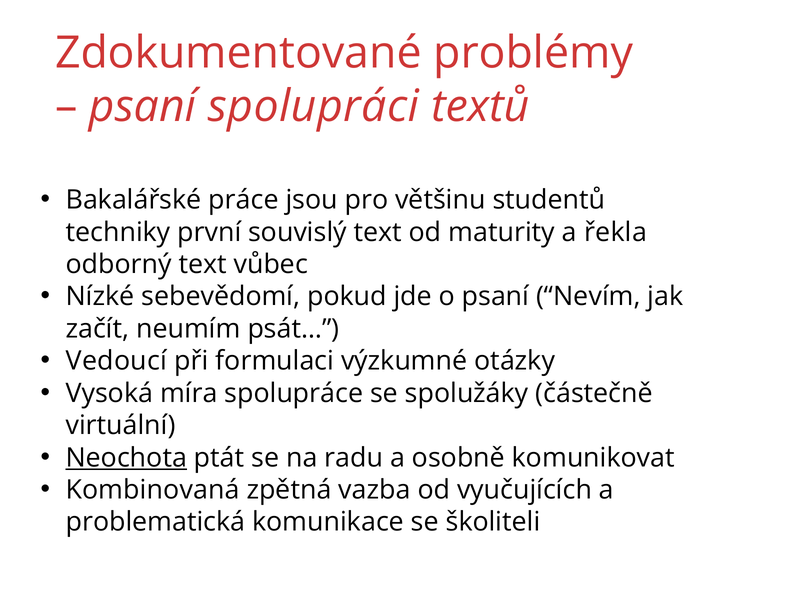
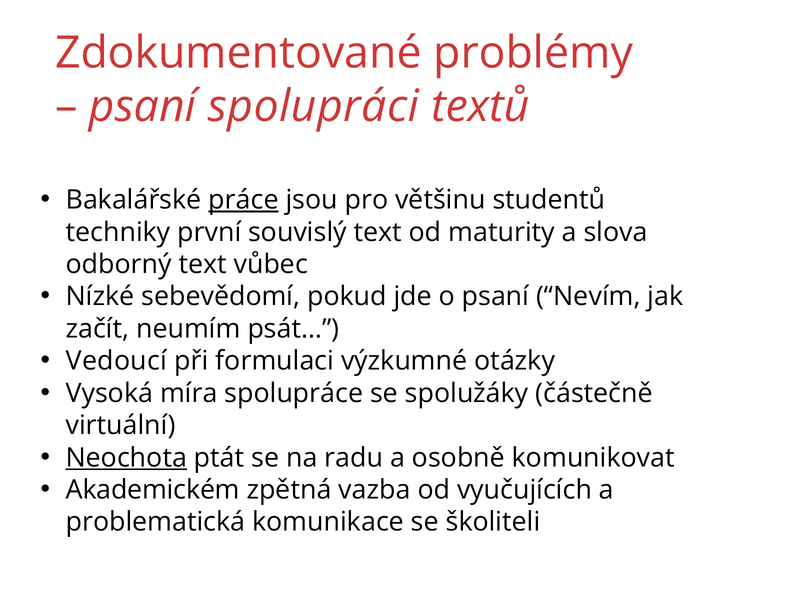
práce underline: none -> present
řekla: řekla -> slova
Kombinovaná: Kombinovaná -> Akademickém
